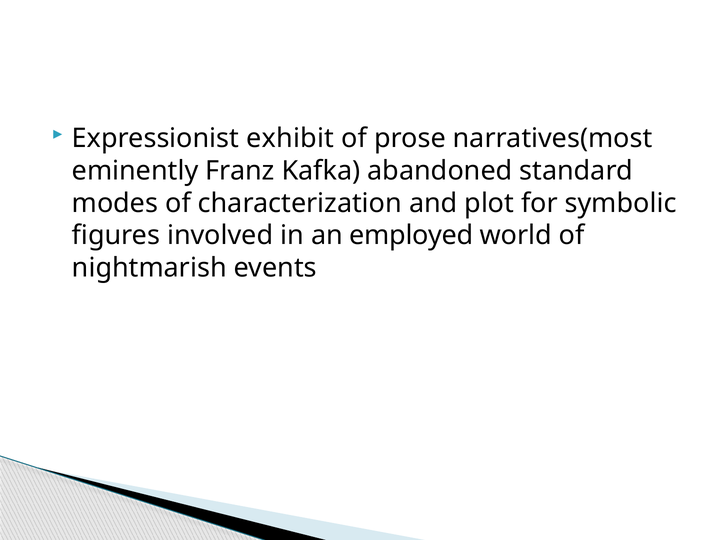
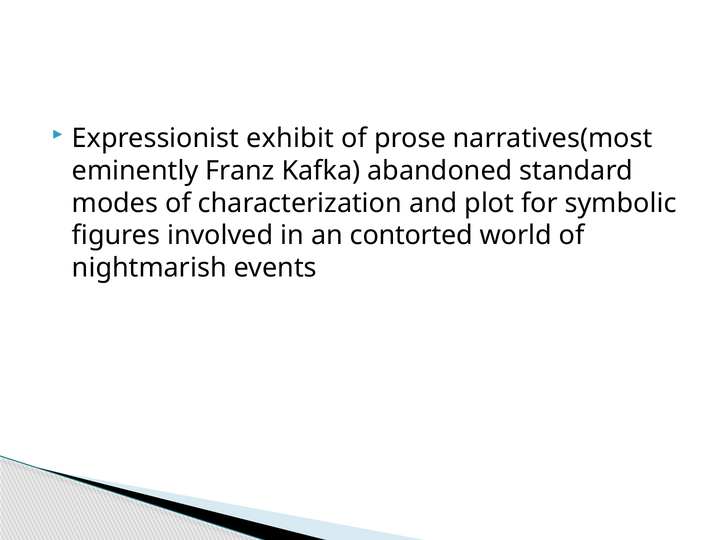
employed: employed -> contorted
